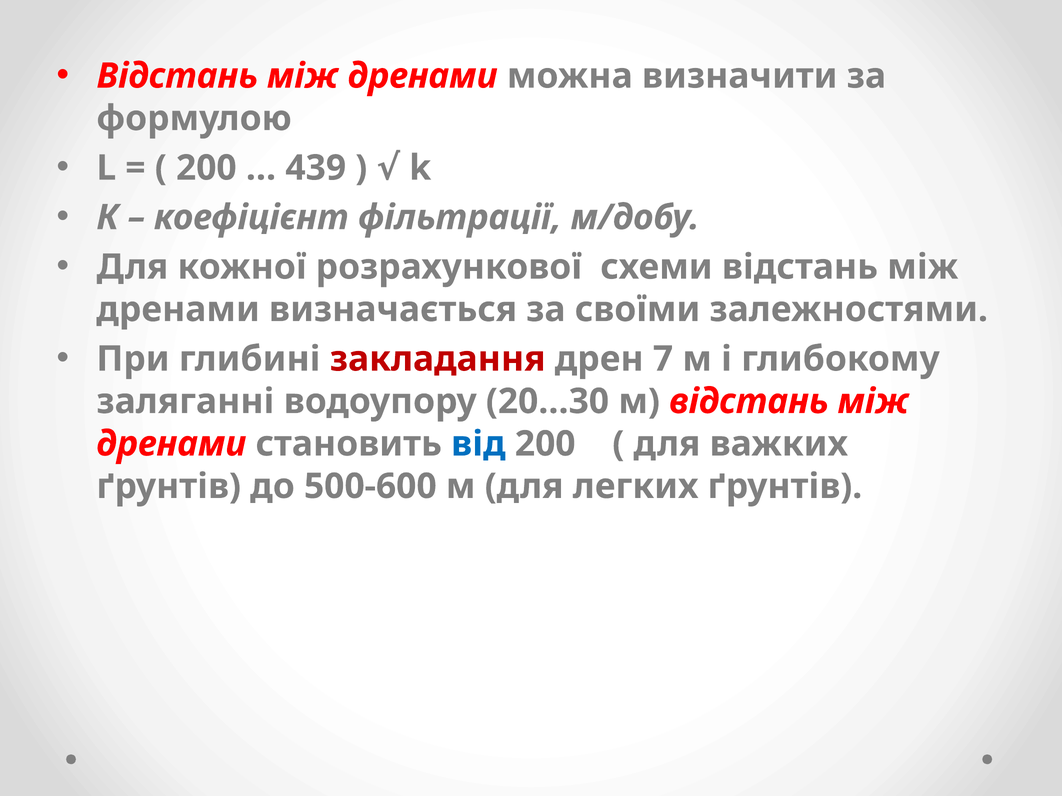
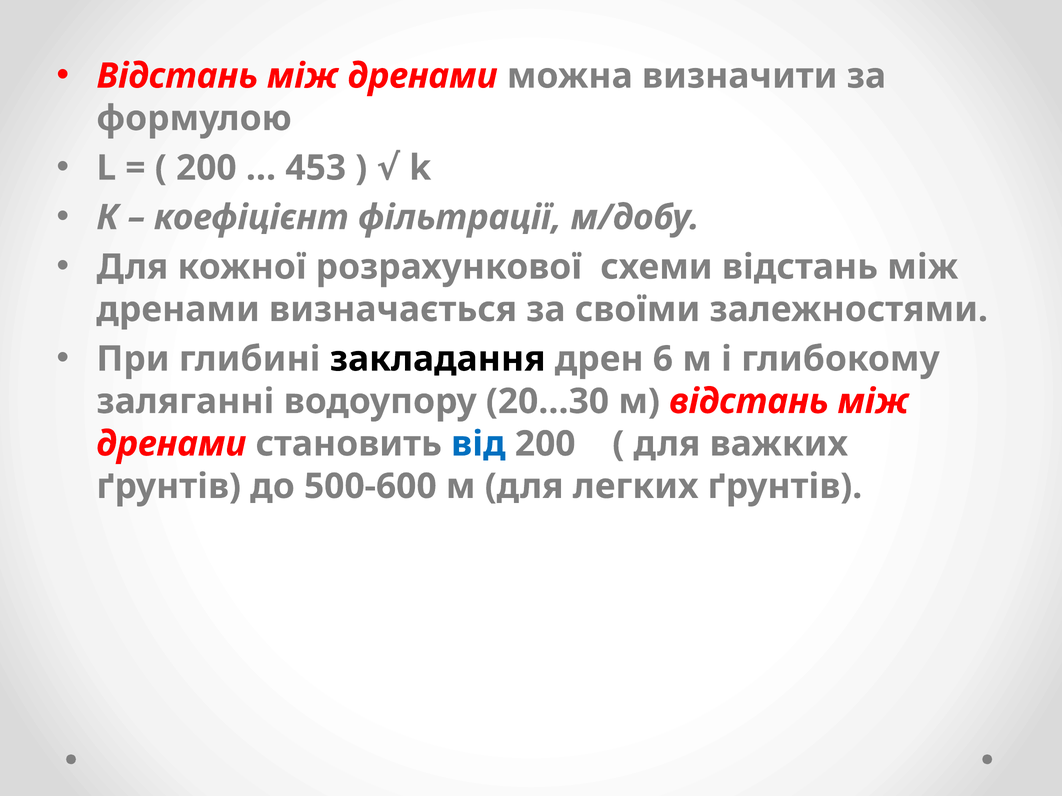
439: 439 -> 453
закладання colour: red -> black
7: 7 -> 6
